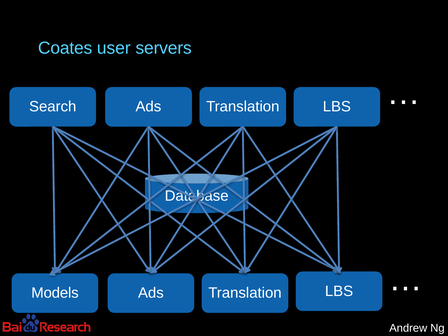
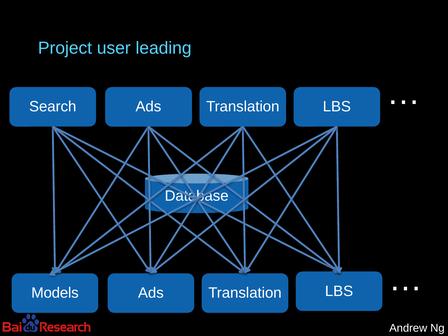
Coates: Coates -> Project
servers: servers -> leading
